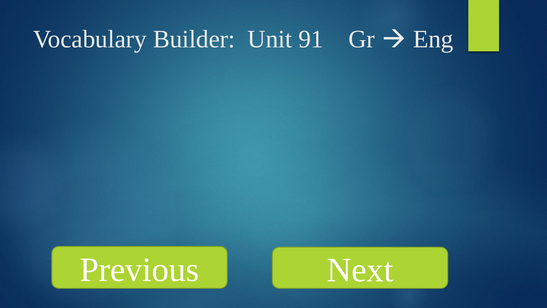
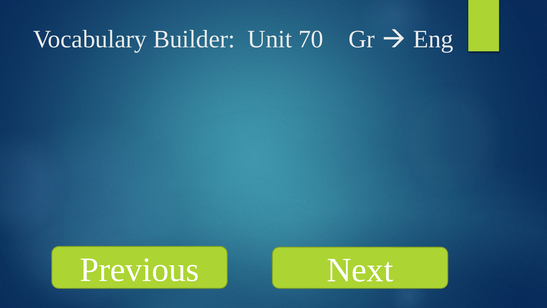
91: 91 -> 70
